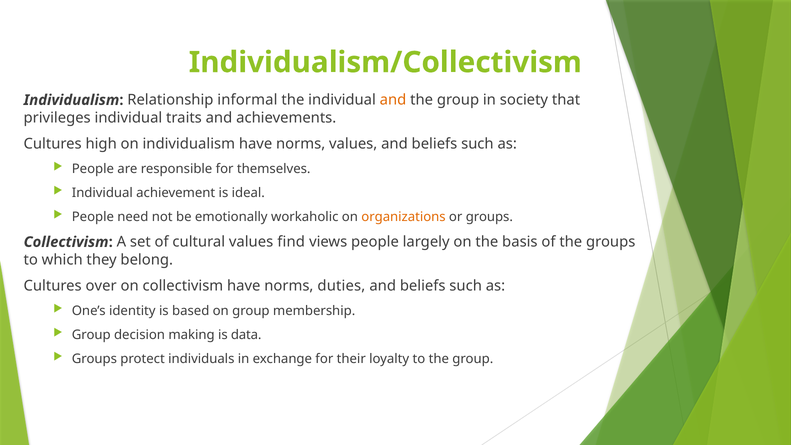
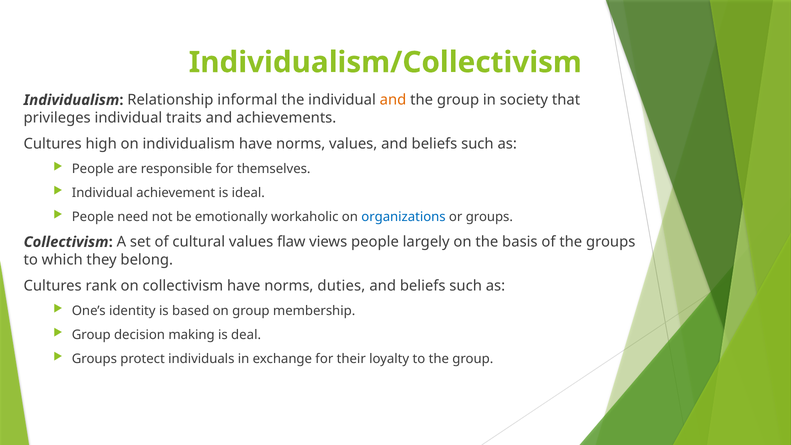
organizations colour: orange -> blue
find: find -> flaw
over: over -> rank
data: data -> deal
